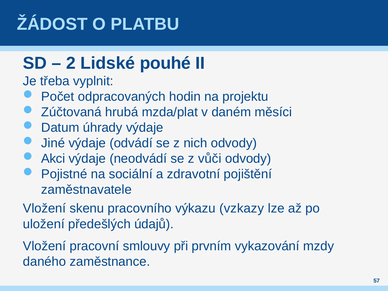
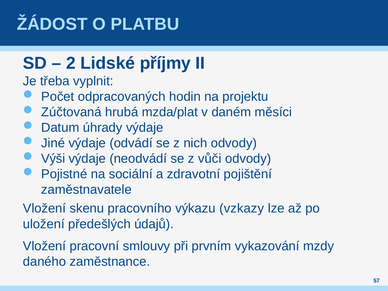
pouhé: pouhé -> příjmy
Akci: Akci -> Výši
